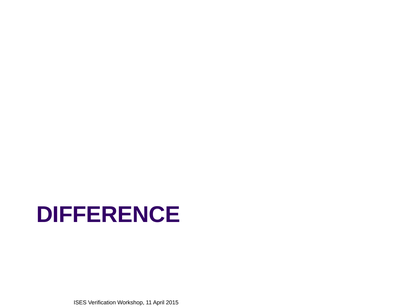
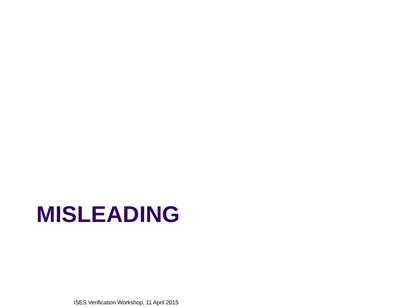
DIFFERENCE: DIFFERENCE -> MISLEADING
